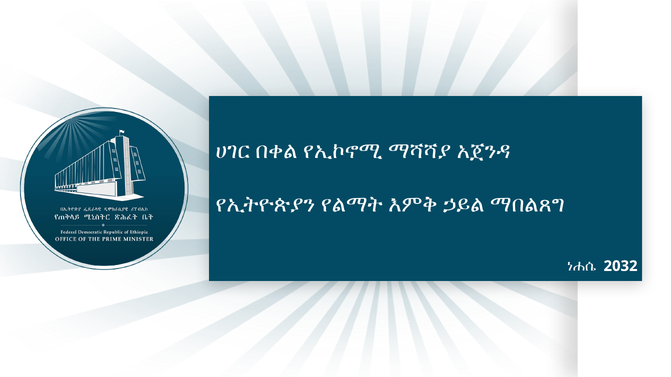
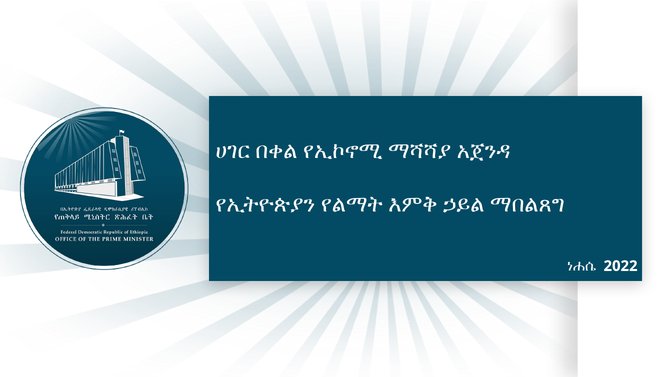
2032: 2032 -> 2022
